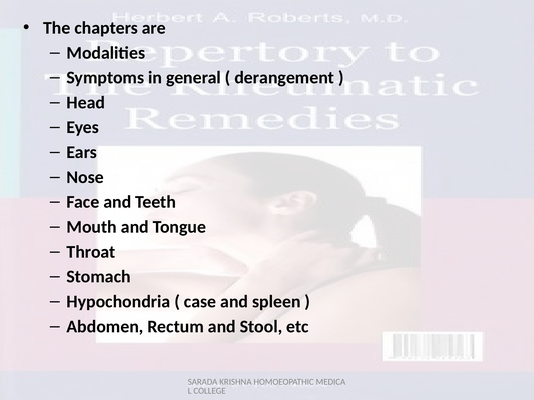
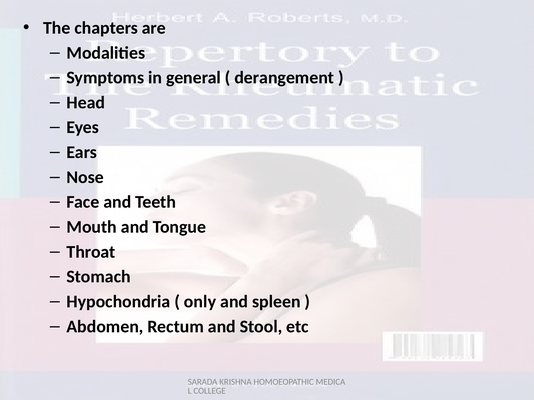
case: case -> only
